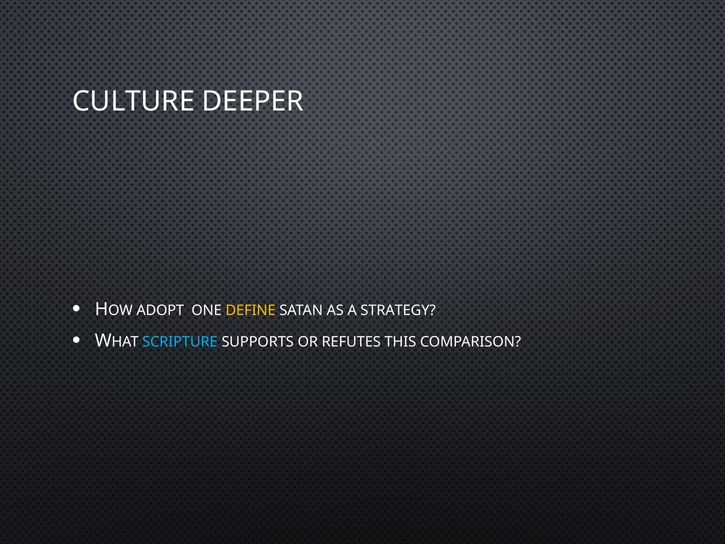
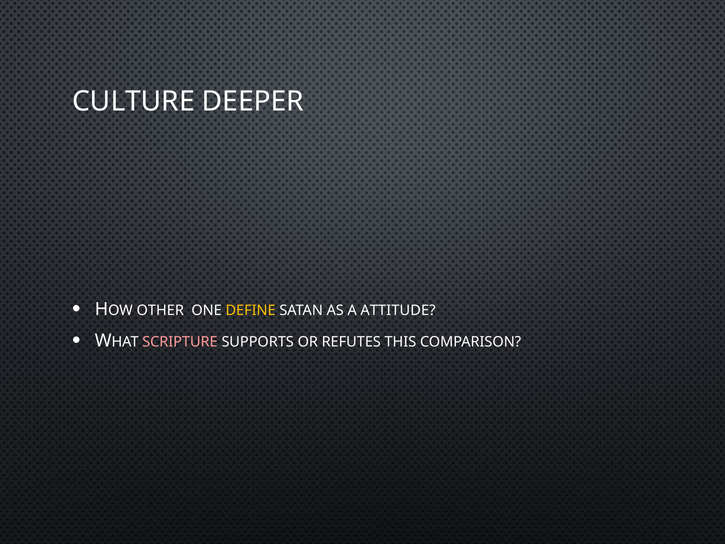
ADOPT: ADOPT -> OTHER
STRATEGY: STRATEGY -> ATTITUDE
SCRIPTURE colour: light blue -> pink
